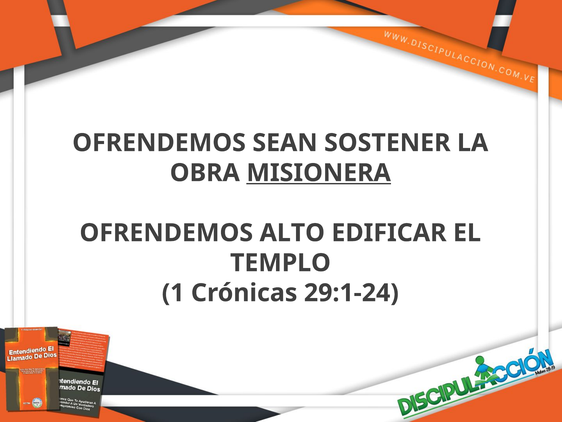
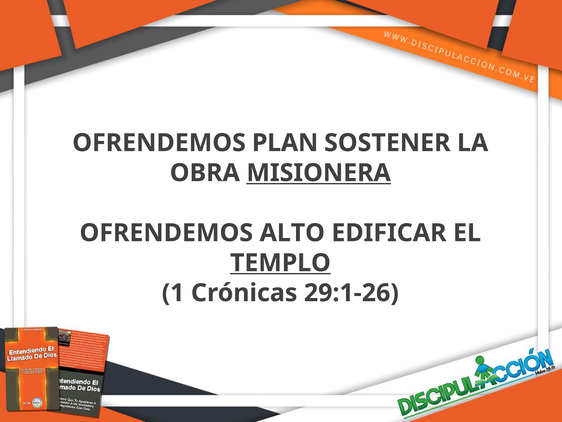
SEAN: SEAN -> PLAN
TEMPLO underline: none -> present
29:1-24: 29:1-24 -> 29:1-26
